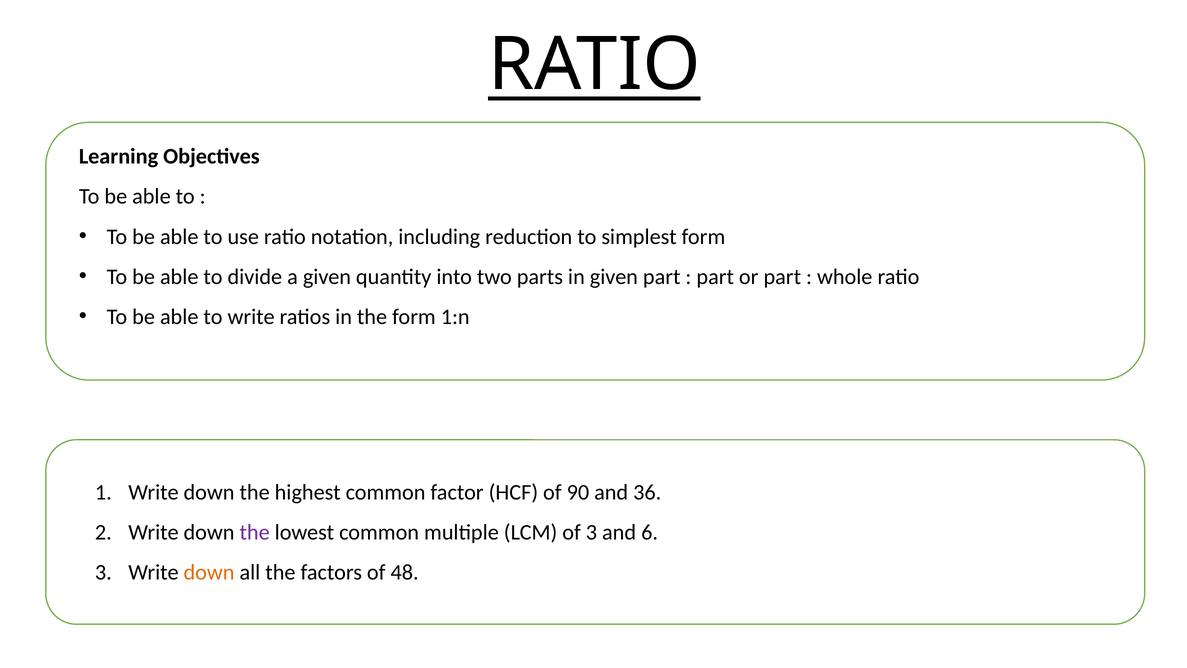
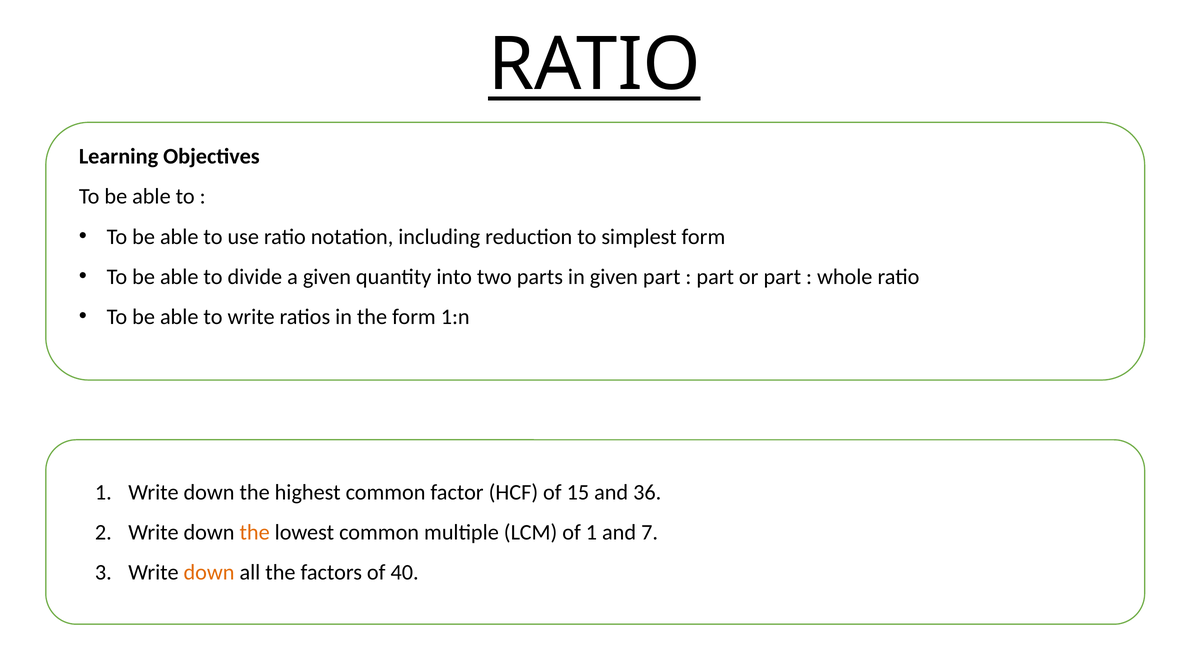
90: 90 -> 15
the at (255, 532) colour: purple -> orange
of 3: 3 -> 1
6: 6 -> 7
48: 48 -> 40
